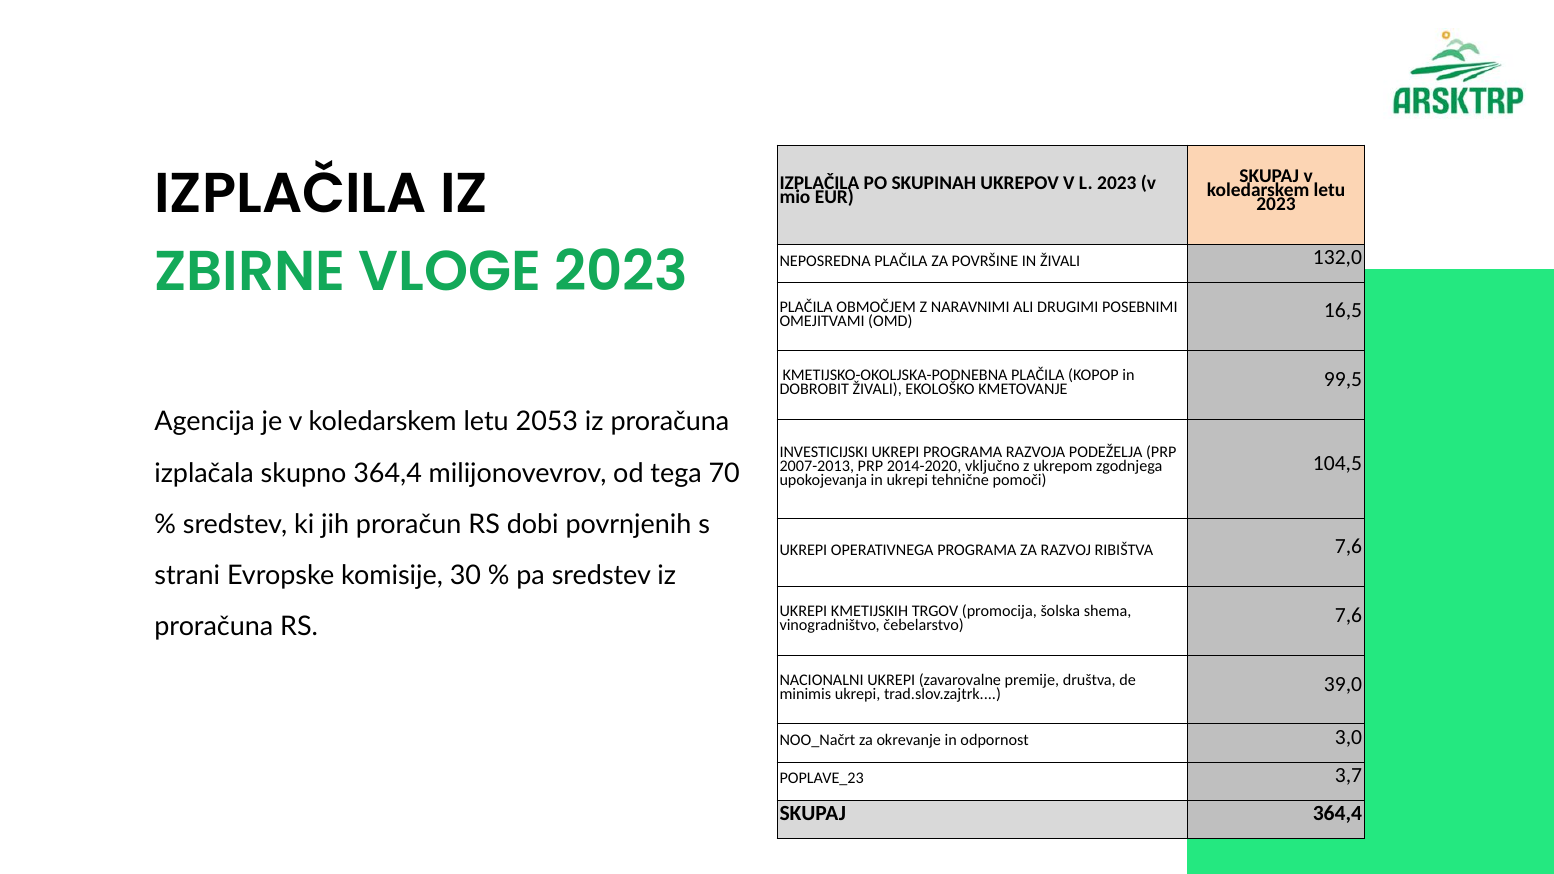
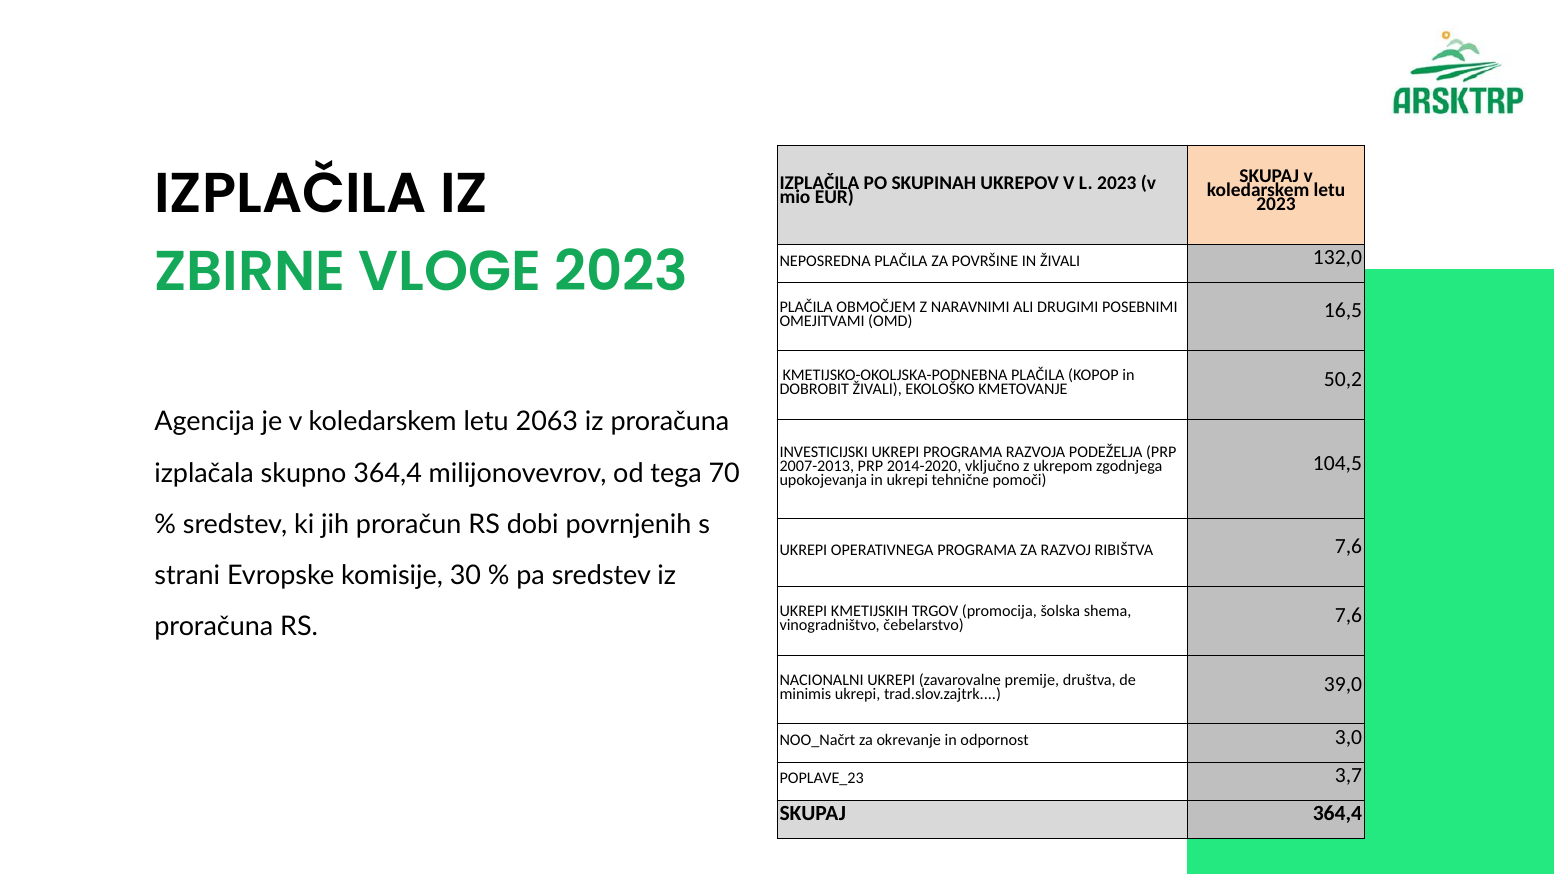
99,5: 99,5 -> 50,2
2053: 2053 -> 2063
